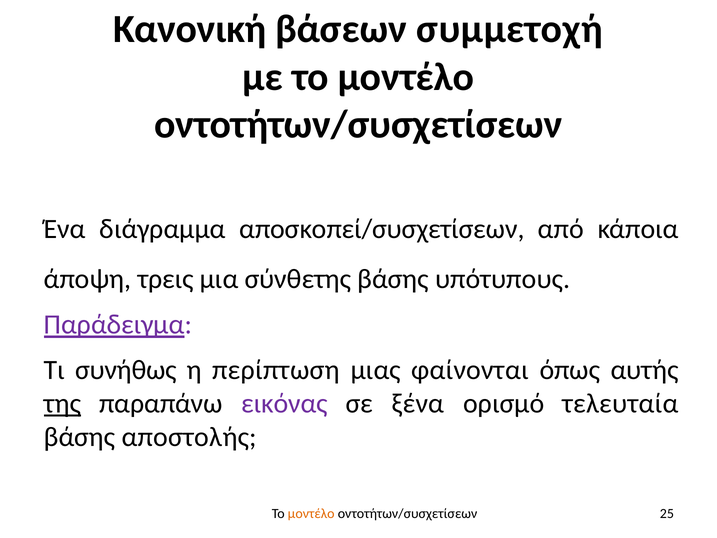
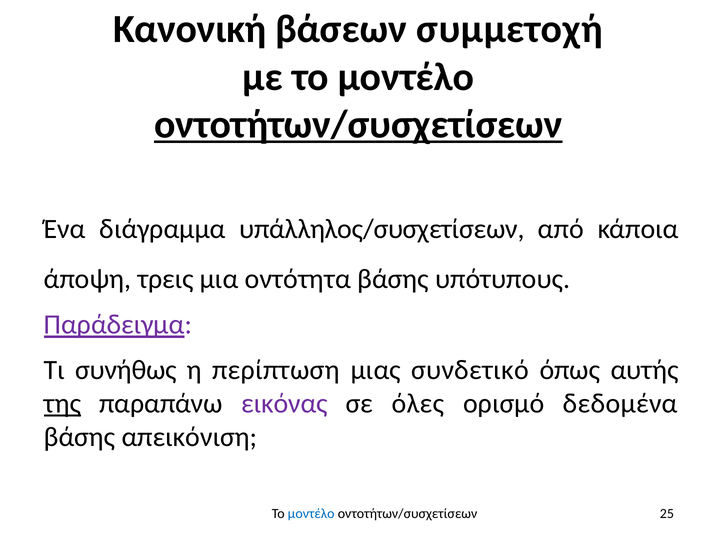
οντοτήτων/συσχετίσεων at (358, 125) underline: none -> present
αποσκοπεί/συσχετίσεων: αποσκοπεί/συσχετίσεων -> υπάλληλος/συσχετίσεων
σύνθετης: σύνθετης -> οντότητα
φαίνονται: φαίνονται -> συνδετικό
ξένα: ξένα -> όλες
τελευταία: τελευταία -> δεδομένα
αποστολής: αποστολής -> απεικόνιση
μοντέλο at (311, 513) colour: orange -> blue
